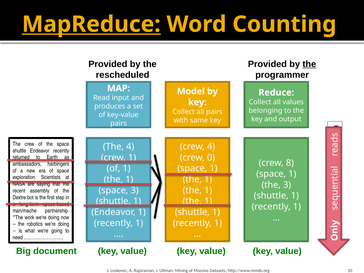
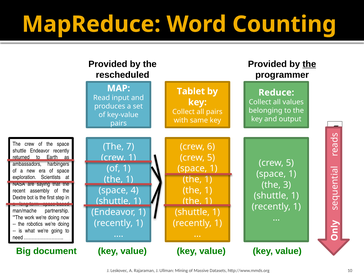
MapReduce underline: present -> none
Model: Model -> Tablet
The 4: 4 -> 7
crew 4: 4 -> 6
0 at (211, 158): 0 -> 5
8 at (290, 163): 8 -> 5
space 3: 3 -> 4
